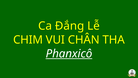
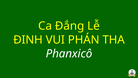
CHIM: CHIM -> ĐINH
CHÂN: CHÂN -> PHÁN
Phanxicô underline: present -> none
